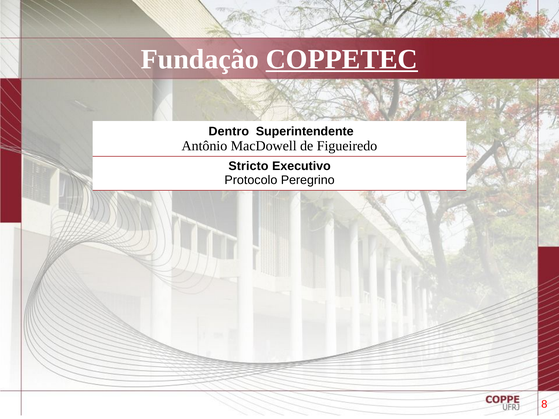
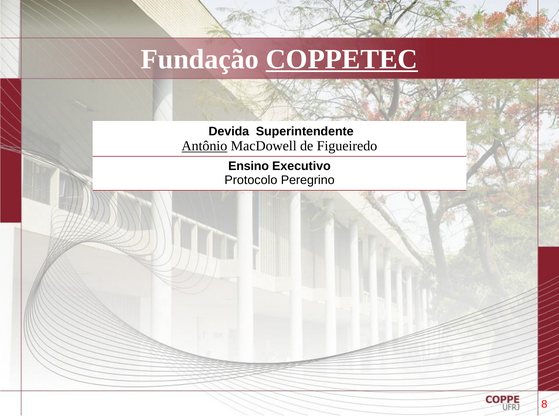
Dentro: Dentro -> Devida
Antônio underline: none -> present
Stricto: Stricto -> Ensino
